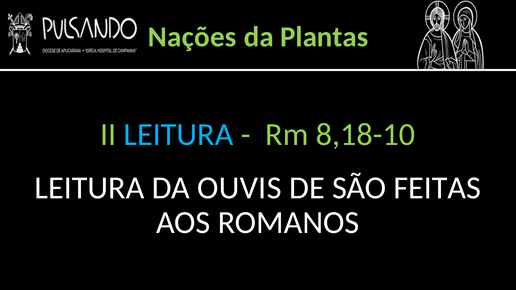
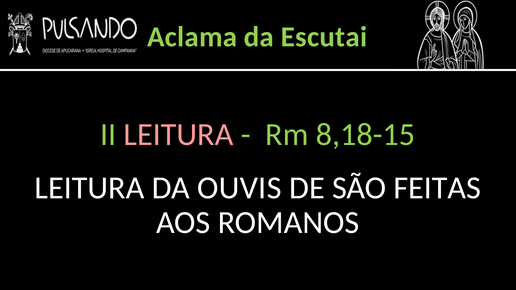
Nações: Nações -> Aclama
Plantas: Plantas -> Escutai
LEITURA at (178, 135) colour: light blue -> pink
8,18-10: 8,18-10 -> 8,18-15
